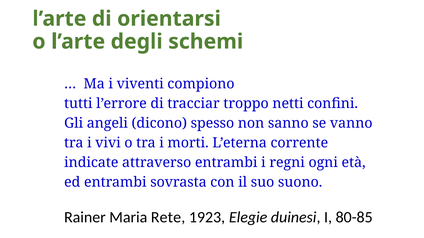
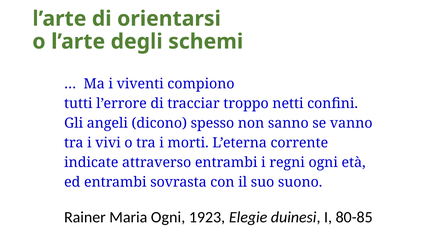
Maria Rete: Rete -> Ogni
